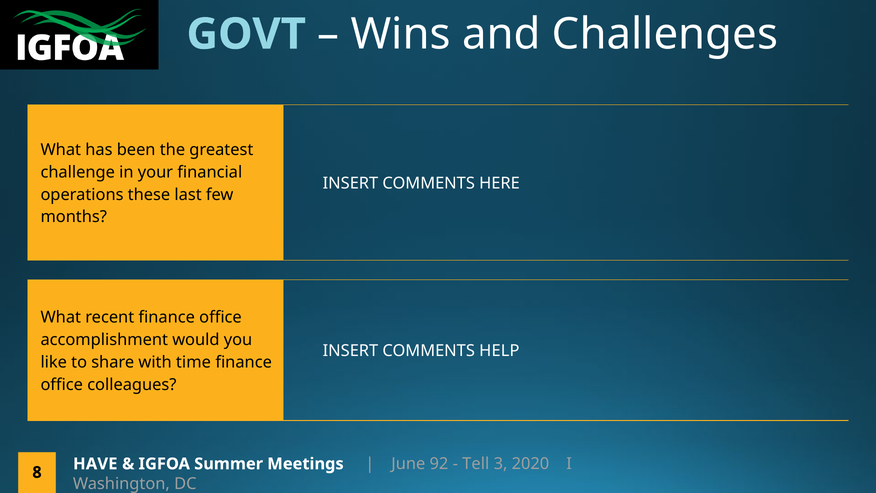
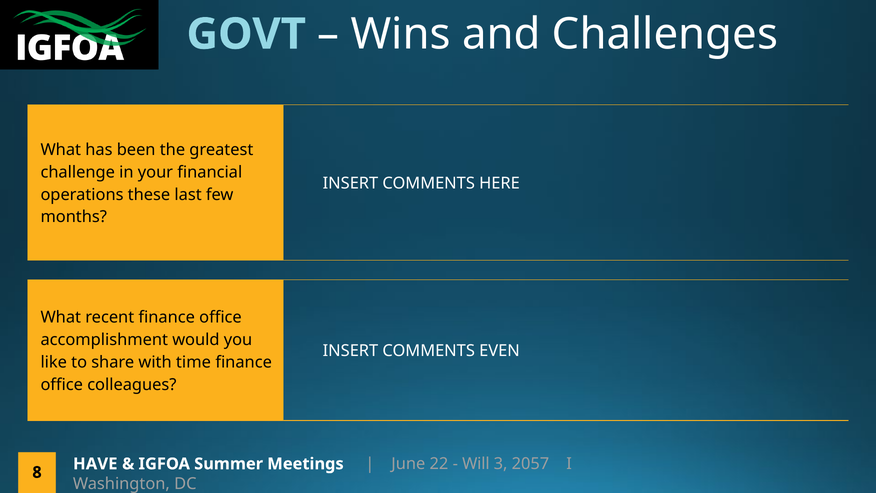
HELP: HELP -> EVEN
92: 92 -> 22
Tell: Tell -> Will
2020: 2020 -> 2057
